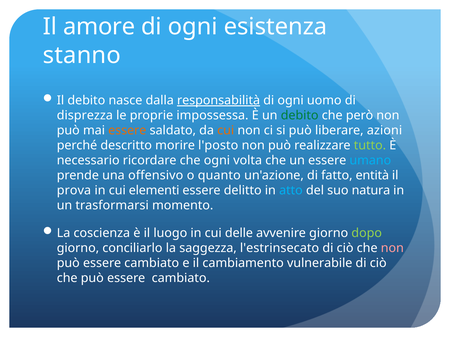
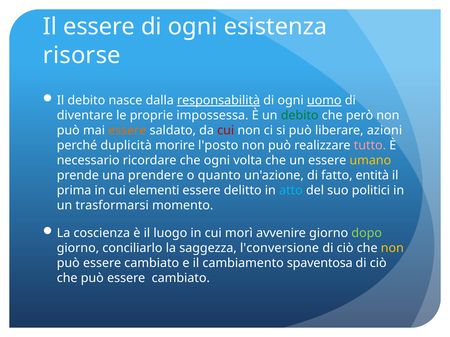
Il amore: amore -> essere
stanno: stanno -> risorse
uomo underline: none -> present
disprezza: disprezza -> diventare
cui at (226, 131) colour: orange -> red
descritto: descritto -> duplicità
tutto colour: light green -> pink
umano colour: light blue -> yellow
offensivo: offensivo -> prendere
prova: prova -> prima
natura: natura -> politici
delle: delle -> morì
l'estrinsecato: l'estrinsecato -> l'conversione
non at (392, 248) colour: pink -> yellow
vulnerabile: vulnerabile -> spaventosa
